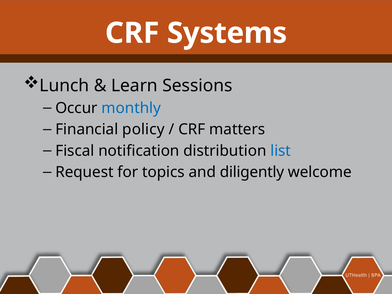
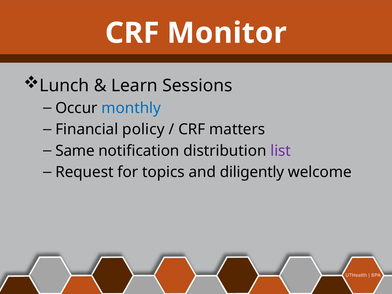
Systems: Systems -> Monitor
Fiscal: Fiscal -> Same
list colour: blue -> purple
